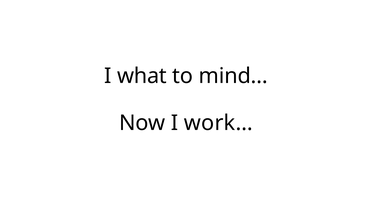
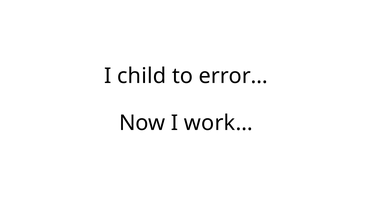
what: what -> child
mind…: mind… -> error…
